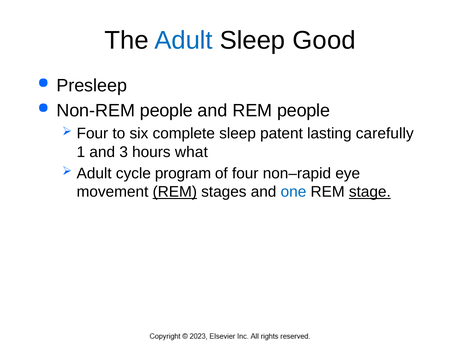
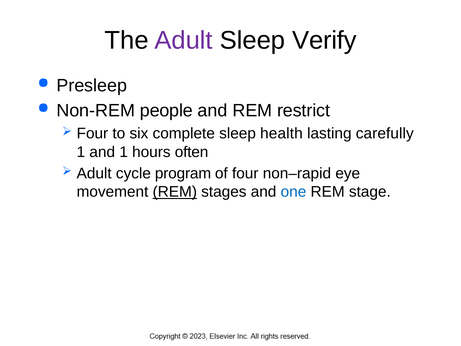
Adult at (184, 40) colour: blue -> purple
Good: Good -> Verify
REM people: people -> restrict
patent: patent -> health
and 3: 3 -> 1
what: what -> often
stage underline: present -> none
